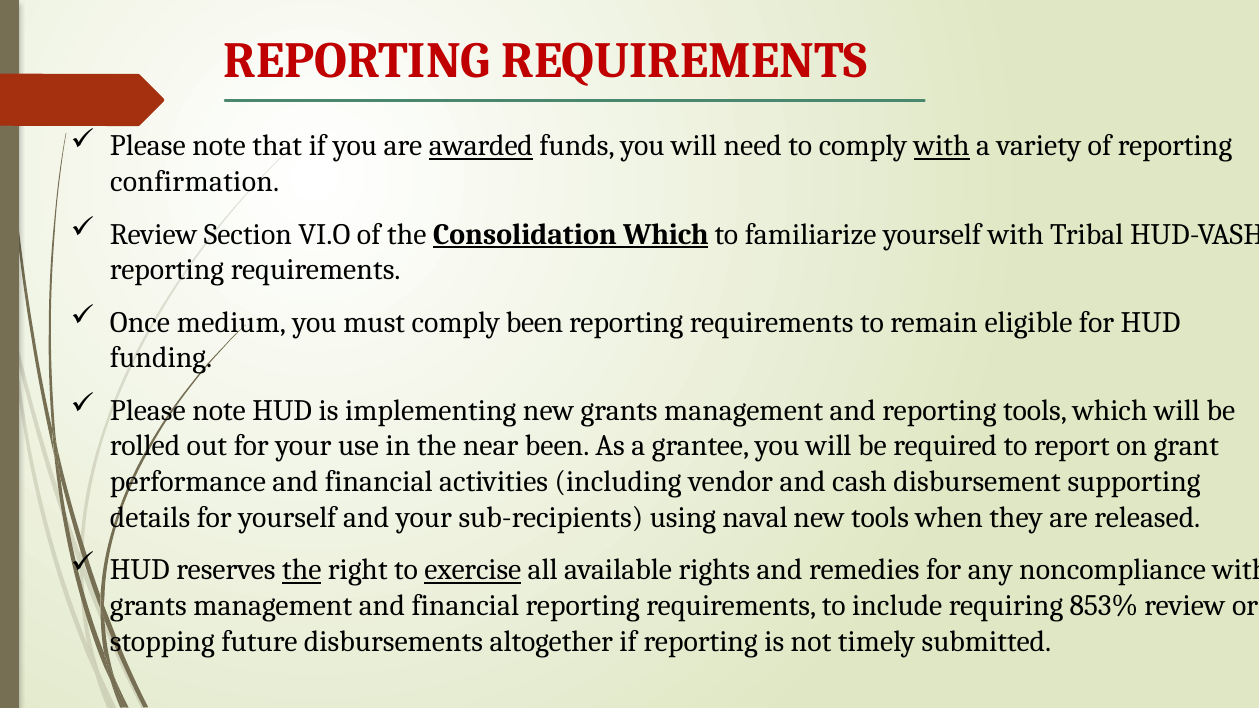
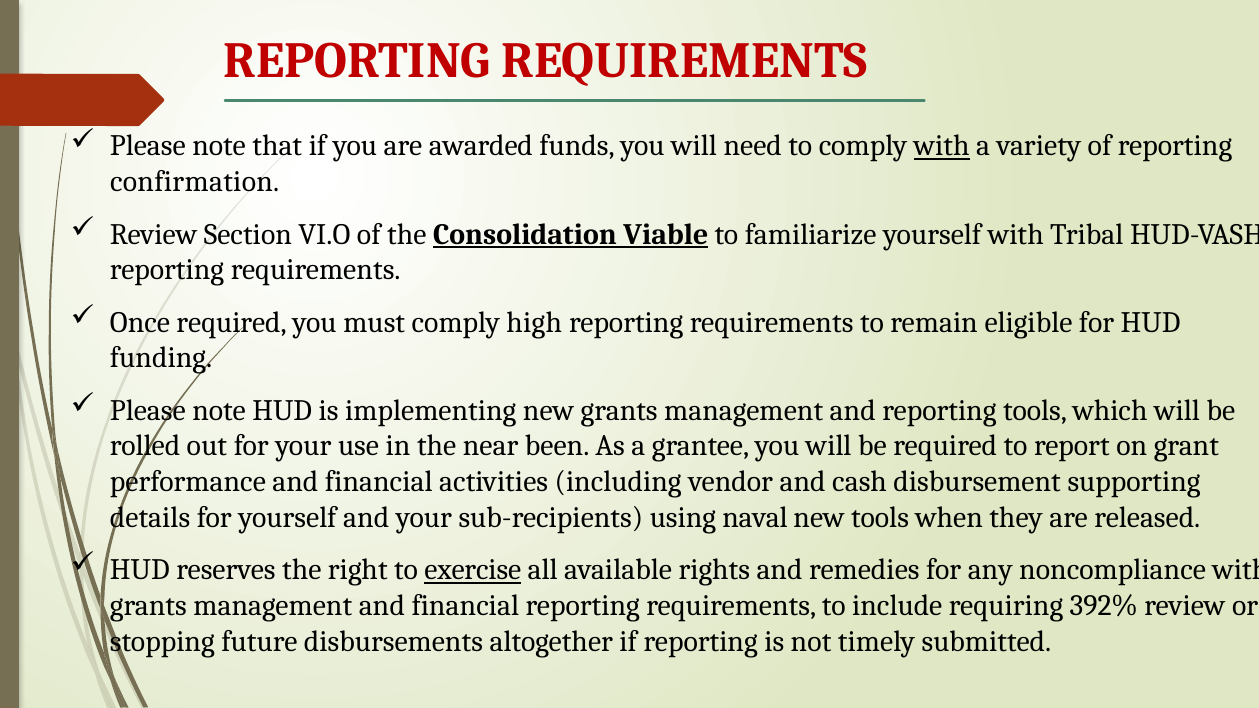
awarded underline: present -> none
Consolidation Which: Which -> Viable
Once medium: medium -> required
comply been: been -> high
the at (302, 570) underline: present -> none
853%: 853% -> 392%
